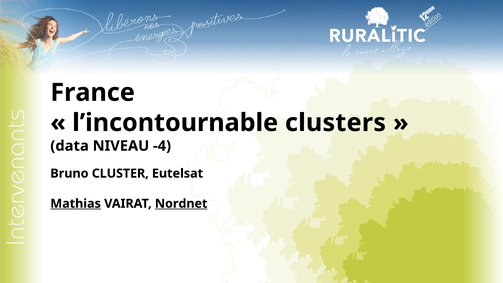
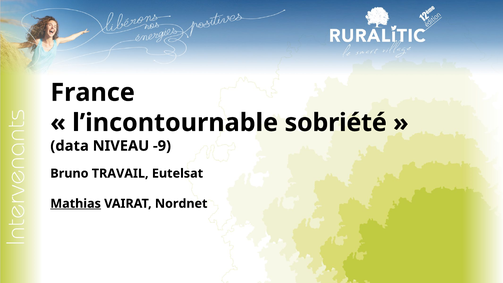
clusters: clusters -> sobriété
-4: -4 -> -9
CLUSTER: CLUSTER -> TRAVAIL
Nordnet underline: present -> none
